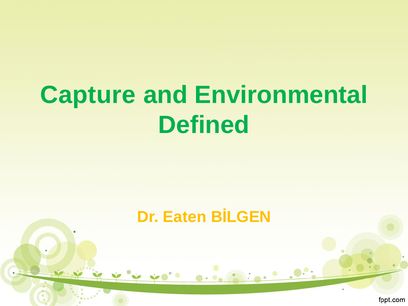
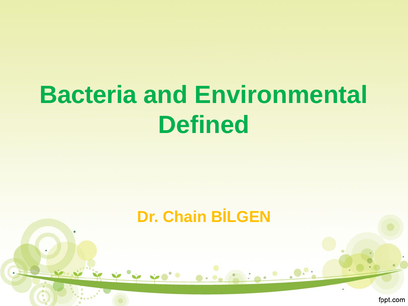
Capture: Capture -> Bacteria
Eaten: Eaten -> Chain
